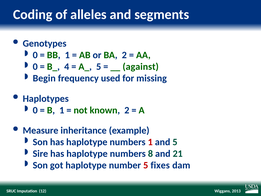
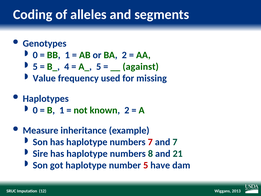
0 at (35, 67): 0 -> 5
Begin: Begin -> Value
numbers 1: 1 -> 7
and 5: 5 -> 7
fixes: fixes -> have
